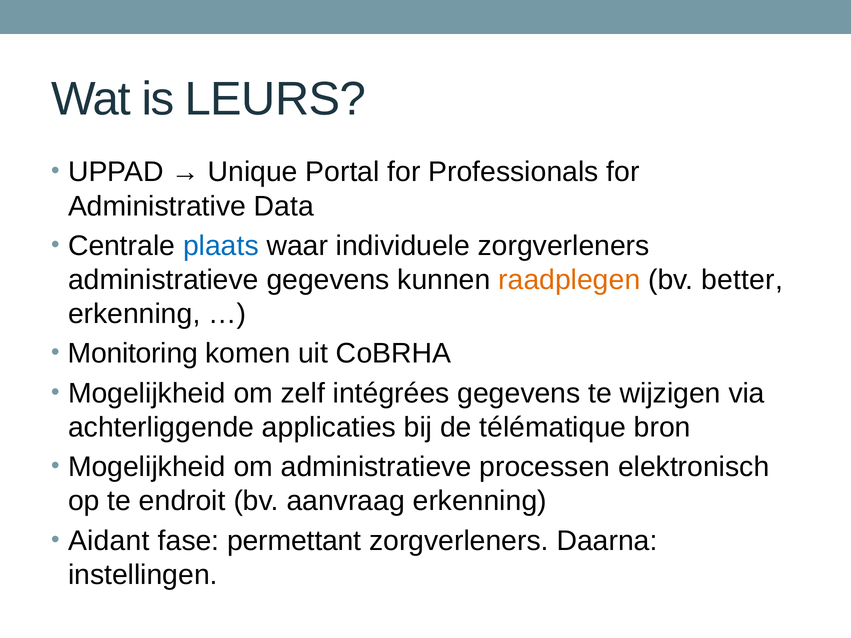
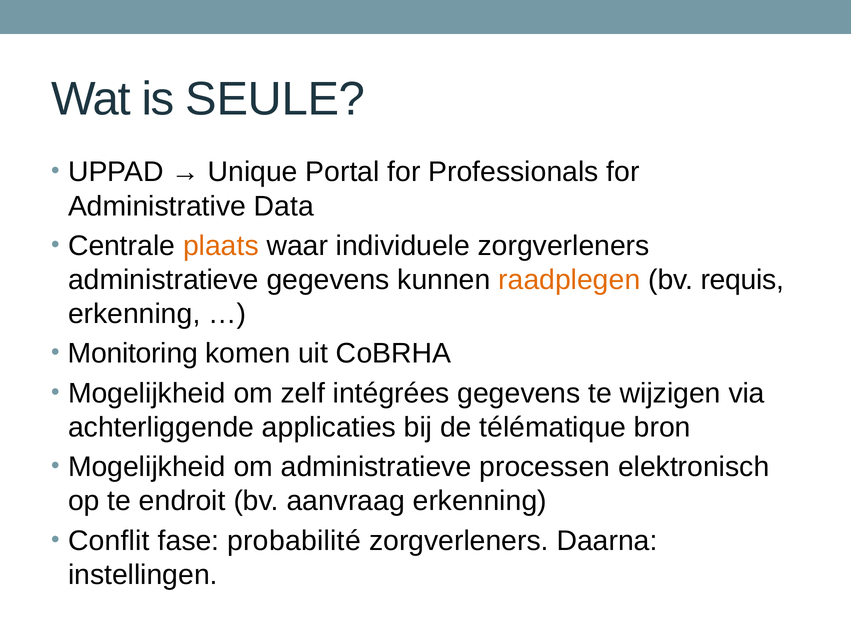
LEURS: LEURS -> SEULE
plaats colour: blue -> orange
better: better -> requis
Aidant: Aidant -> Conflit
permettant: permettant -> probabilité
